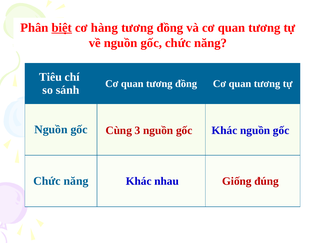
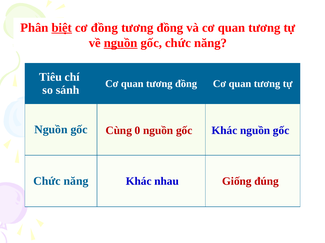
cơ hàng: hàng -> đồng
nguồn at (121, 43) underline: none -> present
3: 3 -> 0
